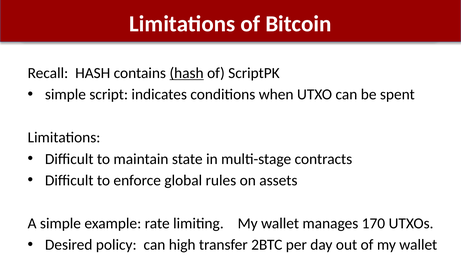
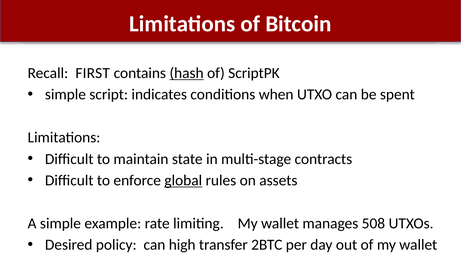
Recall HASH: HASH -> FIRST
global underline: none -> present
170: 170 -> 508
